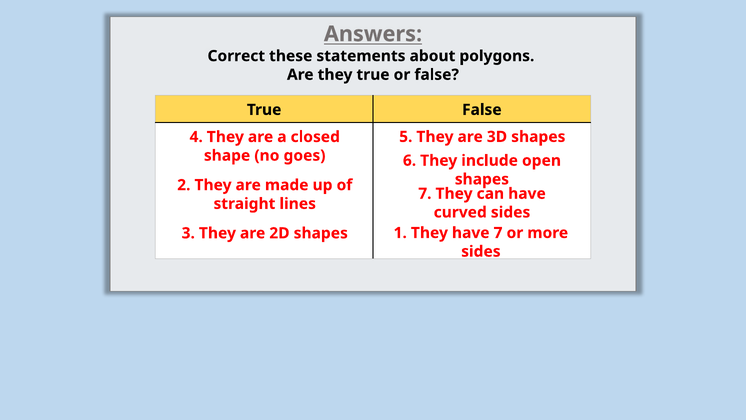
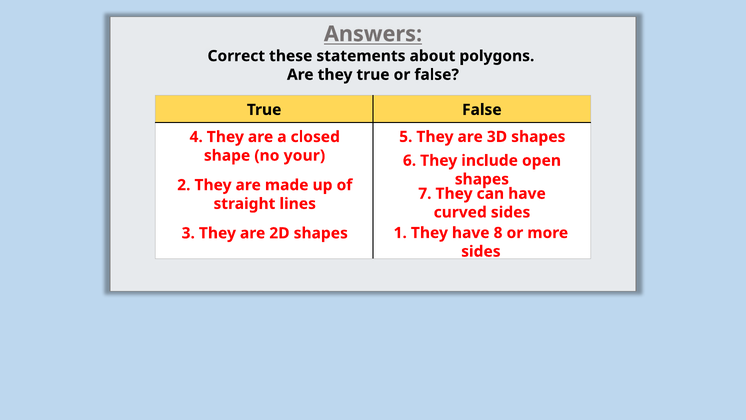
goes: goes -> your
have 7: 7 -> 8
